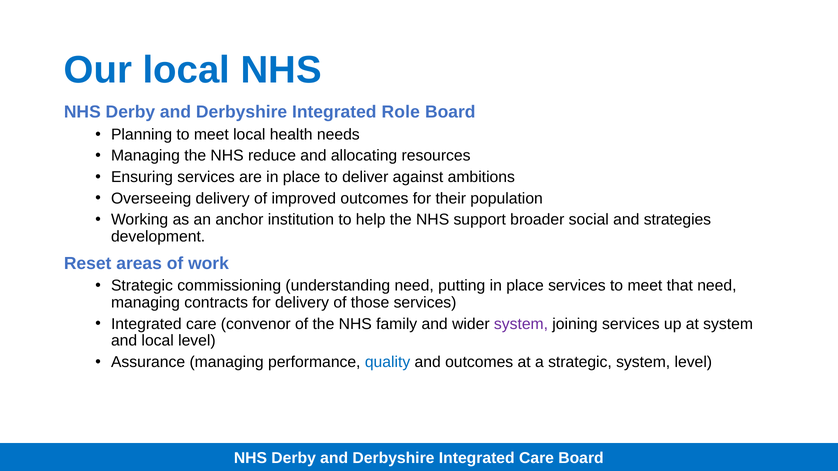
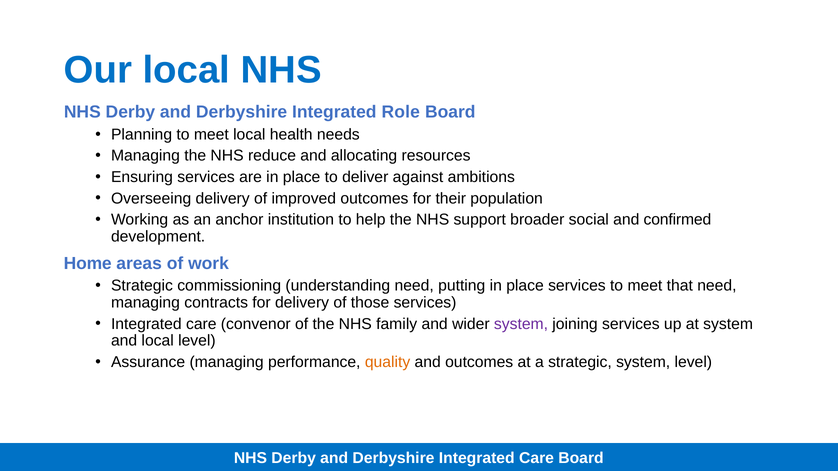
strategies: strategies -> confirmed
Reset: Reset -> Home
quality colour: blue -> orange
